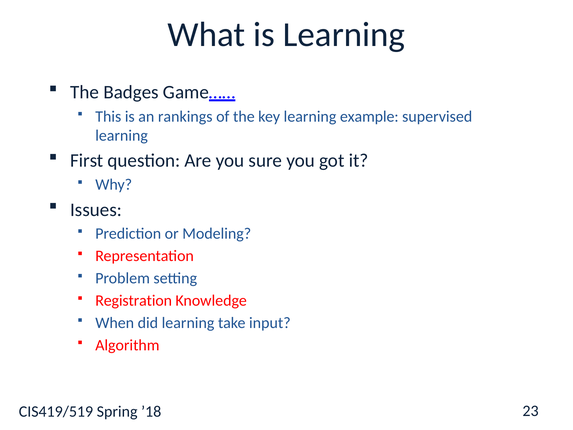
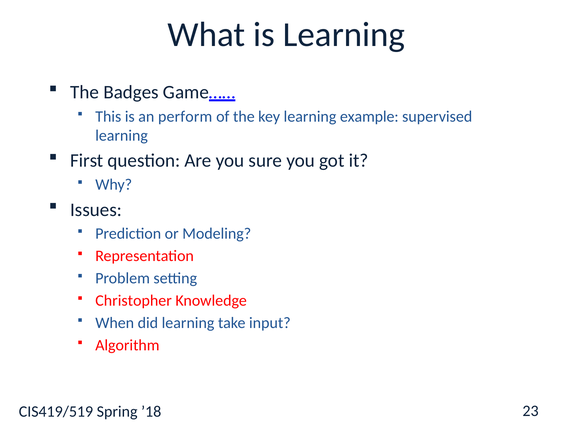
rankings: rankings -> perform
Registration: Registration -> Christopher
